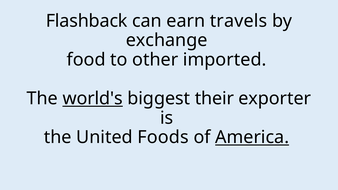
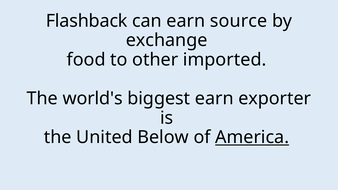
travels: travels -> source
world's underline: present -> none
biggest their: their -> earn
Foods: Foods -> Below
